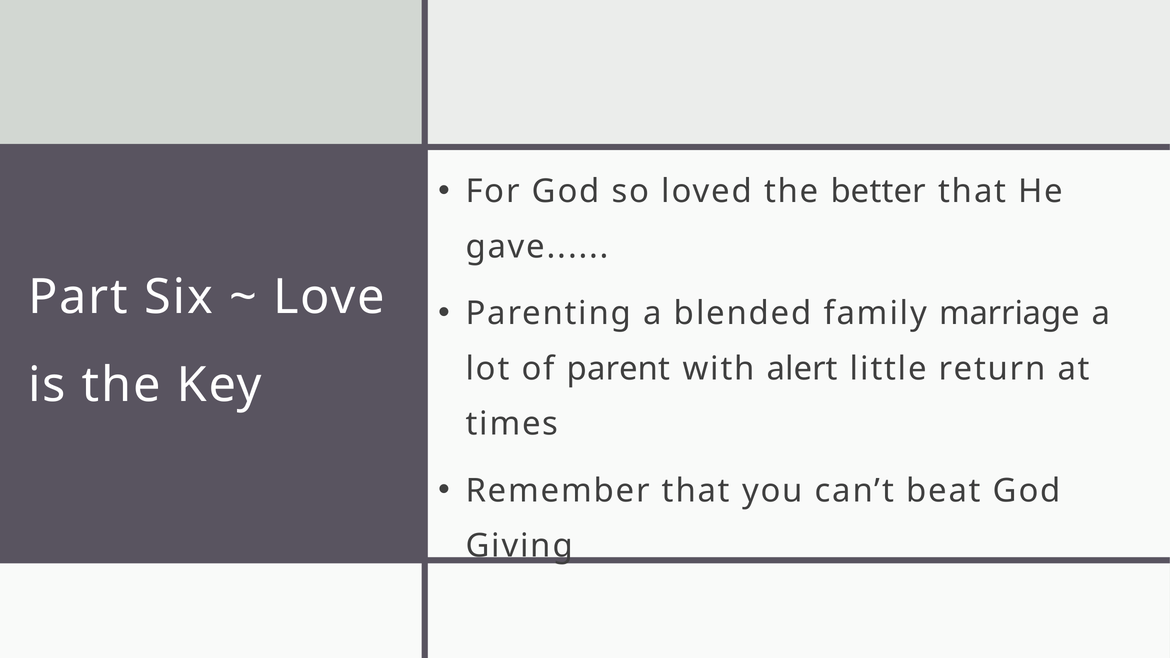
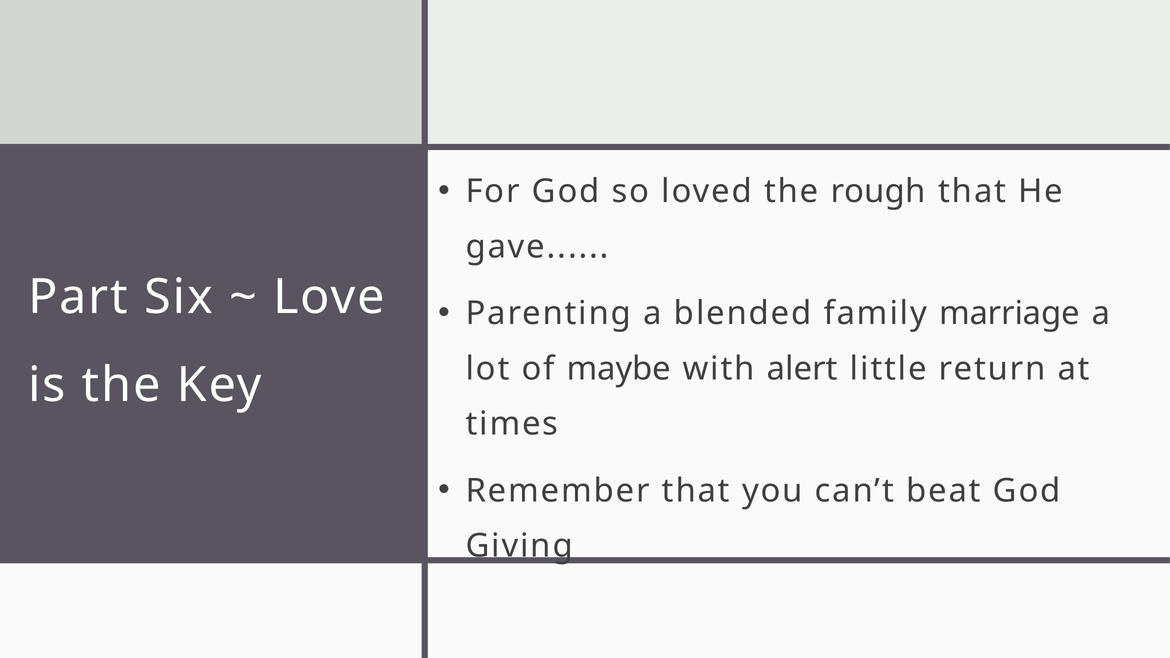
better: better -> rough
parent: parent -> maybe
